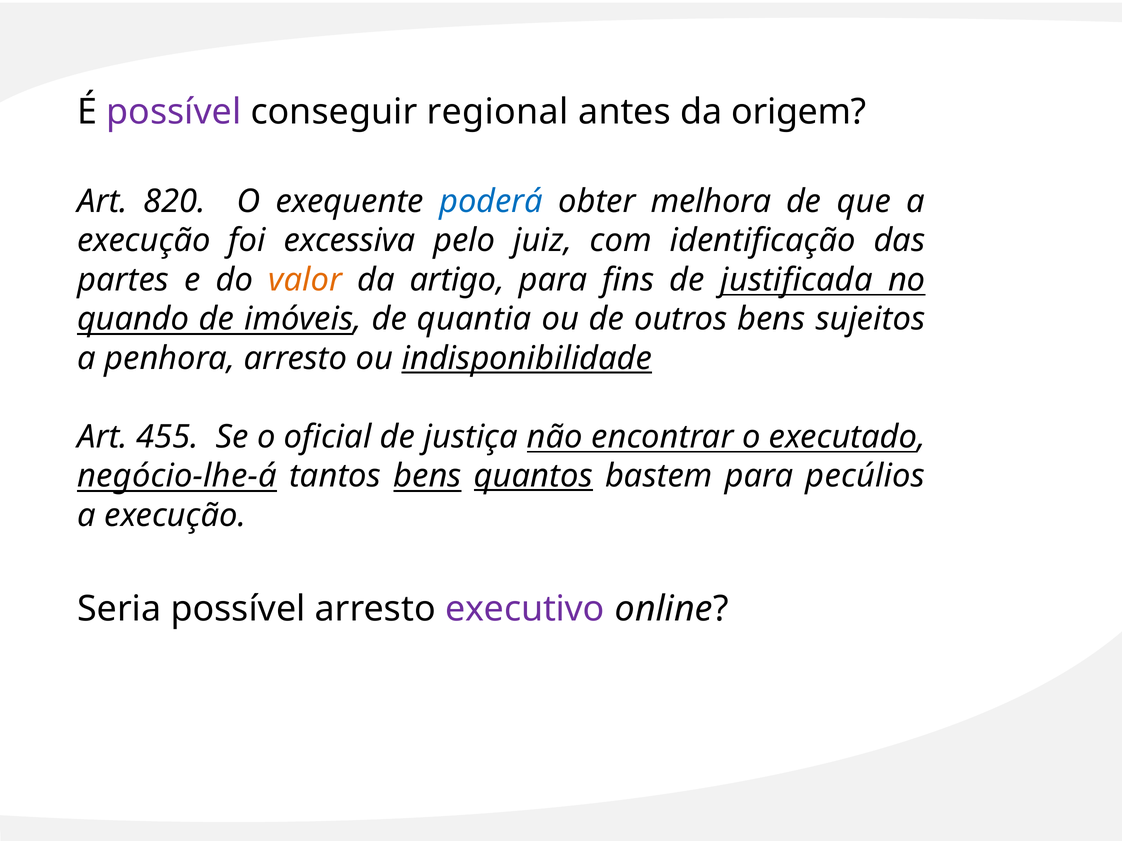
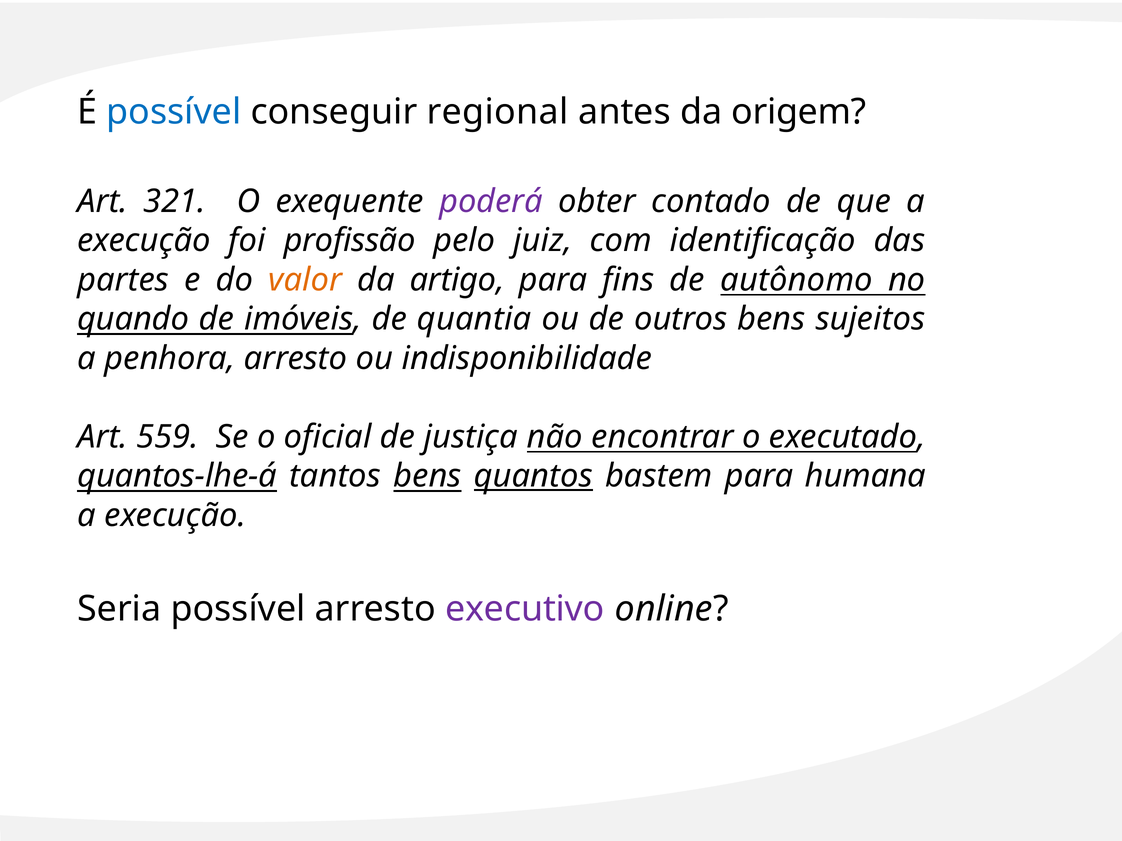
possível at (174, 112) colour: purple -> blue
820: 820 -> 321
poderá colour: blue -> purple
melhora: melhora -> contado
excessiva: excessiva -> profissão
justificada: justificada -> autônomo
indisponibilidade underline: present -> none
455: 455 -> 559
negócio-lhe-á: negócio-lhe-á -> quantos-lhe-á
pecúlios: pecúlios -> humana
